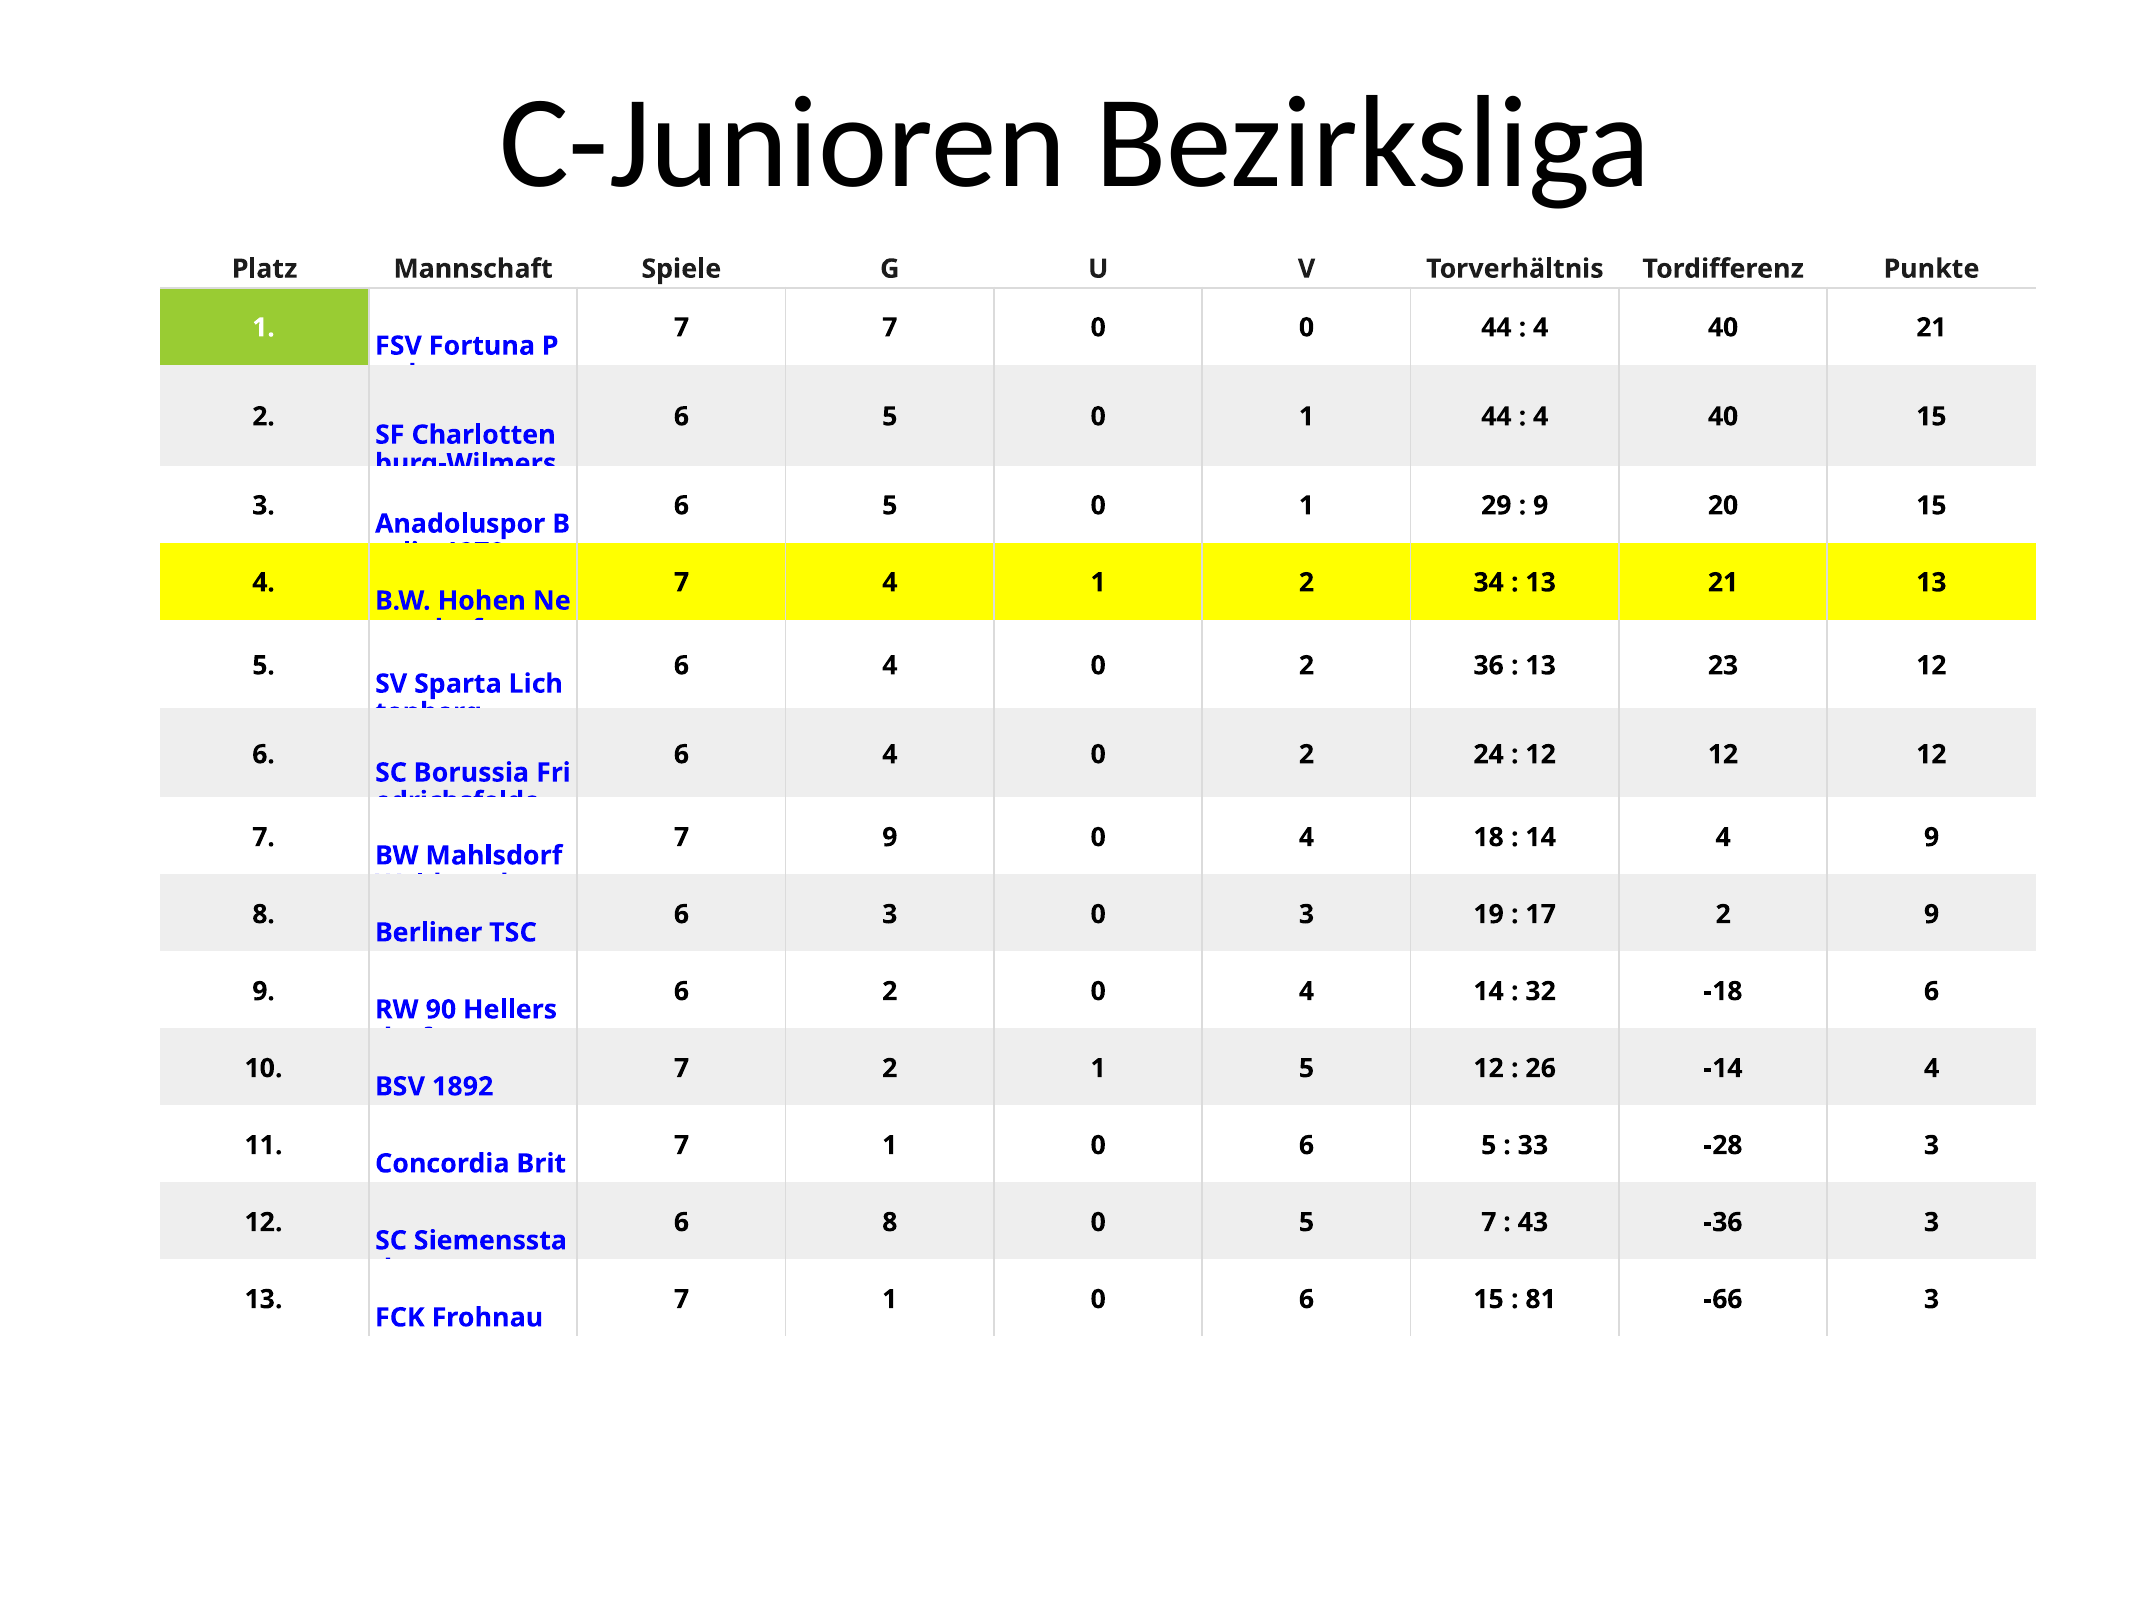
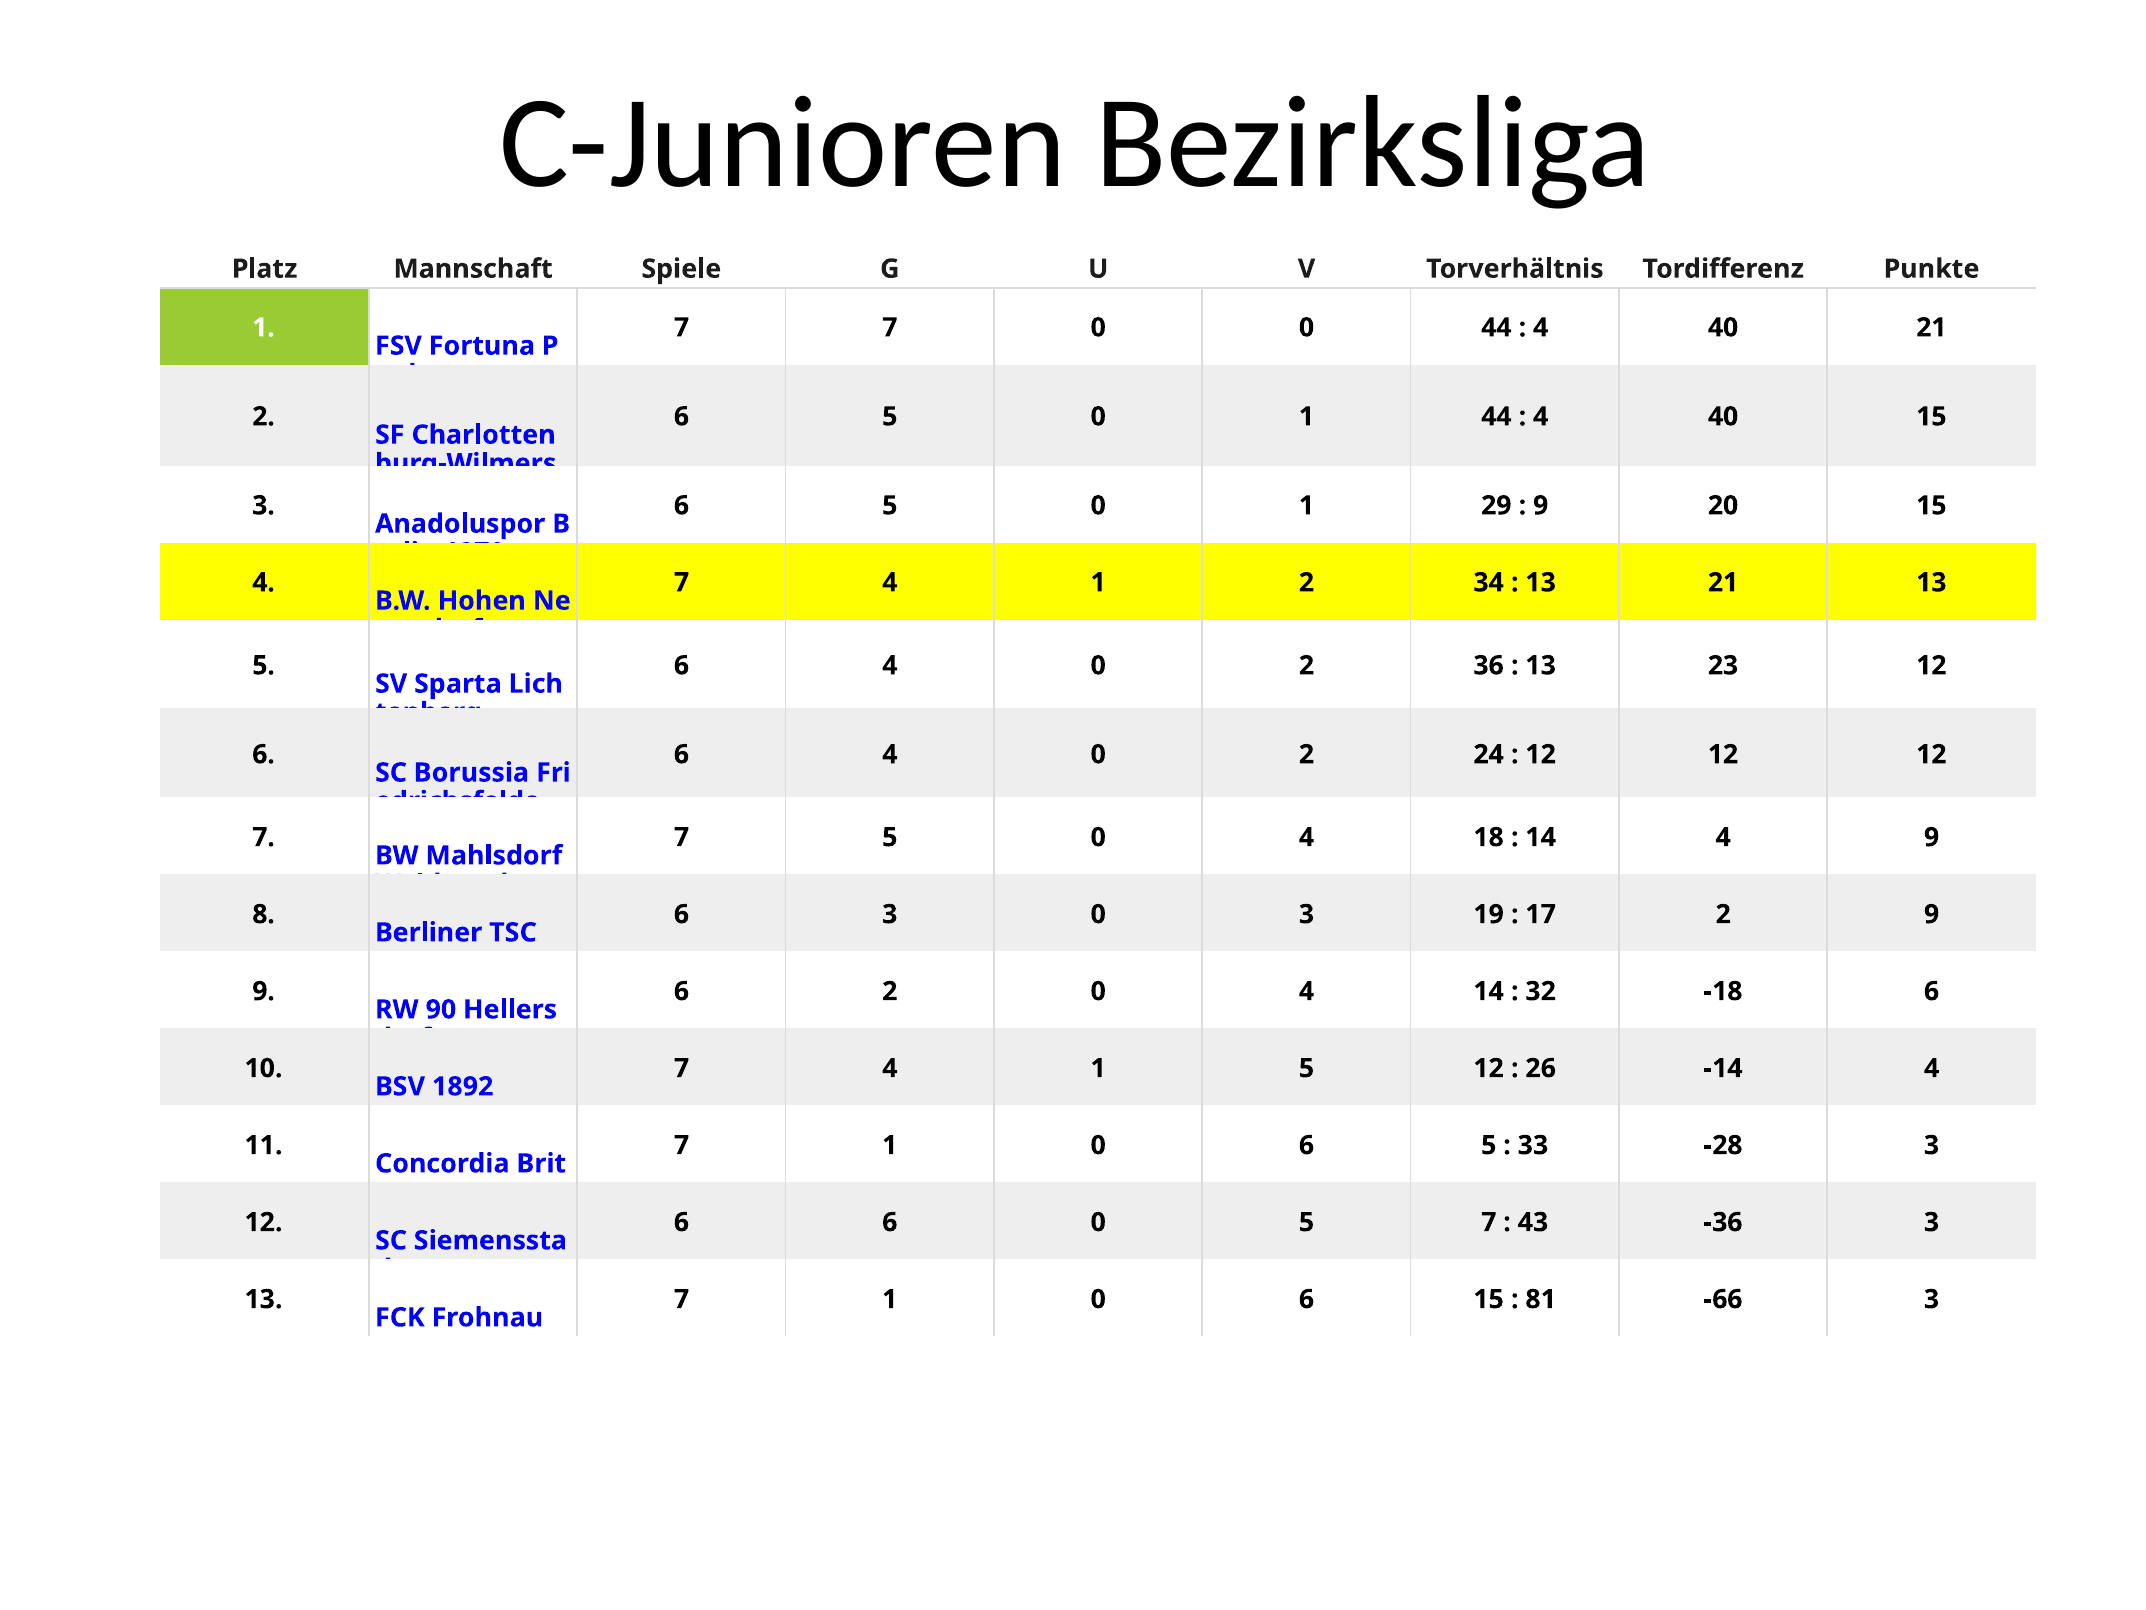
7 9: 9 -> 5
2 at (890, 1068): 2 -> 4
6 8: 8 -> 6
